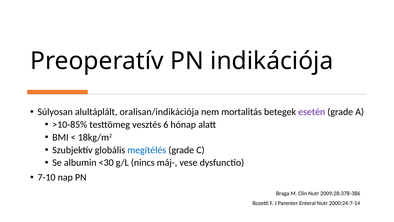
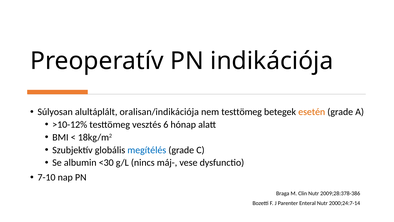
nem mortalitás: mortalitás -> testtömeg
esetén colour: purple -> orange
>10-85%: >10-85% -> >10-12%
